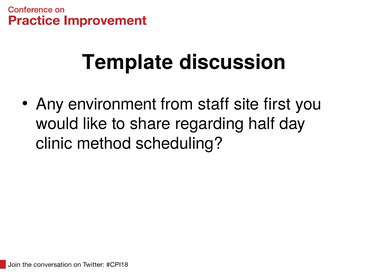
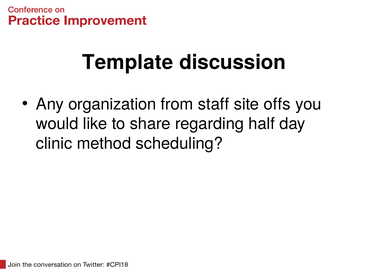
environment: environment -> organization
first: first -> offs
